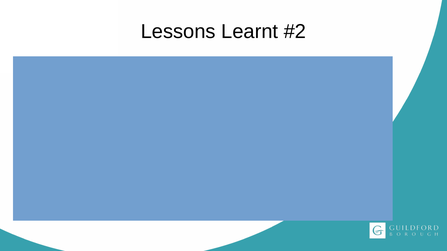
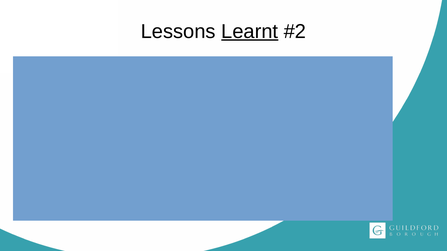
Learnt underline: none -> present
